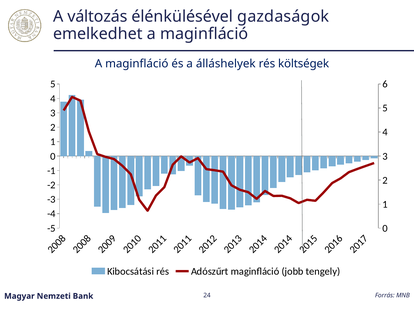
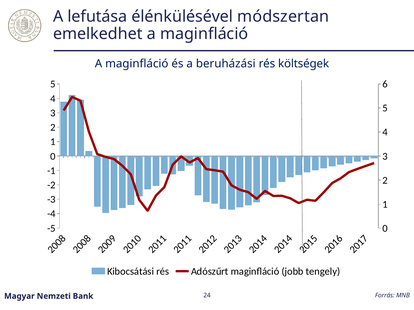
változás: változás -> lefutása
gazdaságok: gazdaságok -> módszertan
álláshelyek: álláshelyek -> beruházási
